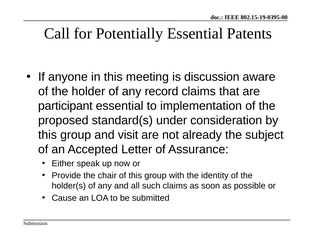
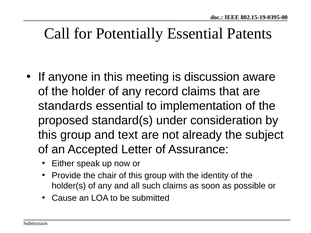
participant: participant -> standards
visit: visit -> text
